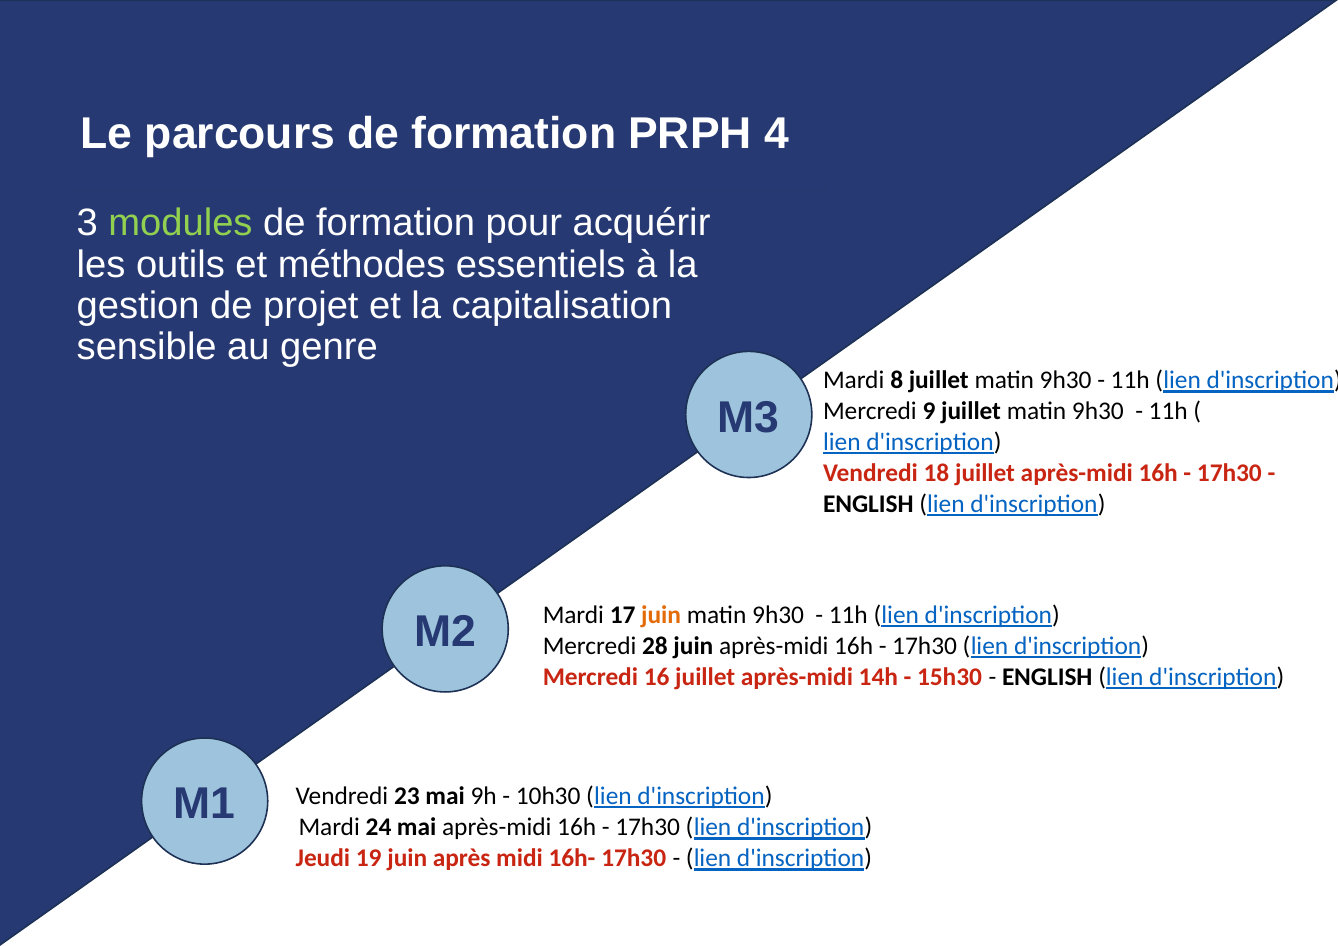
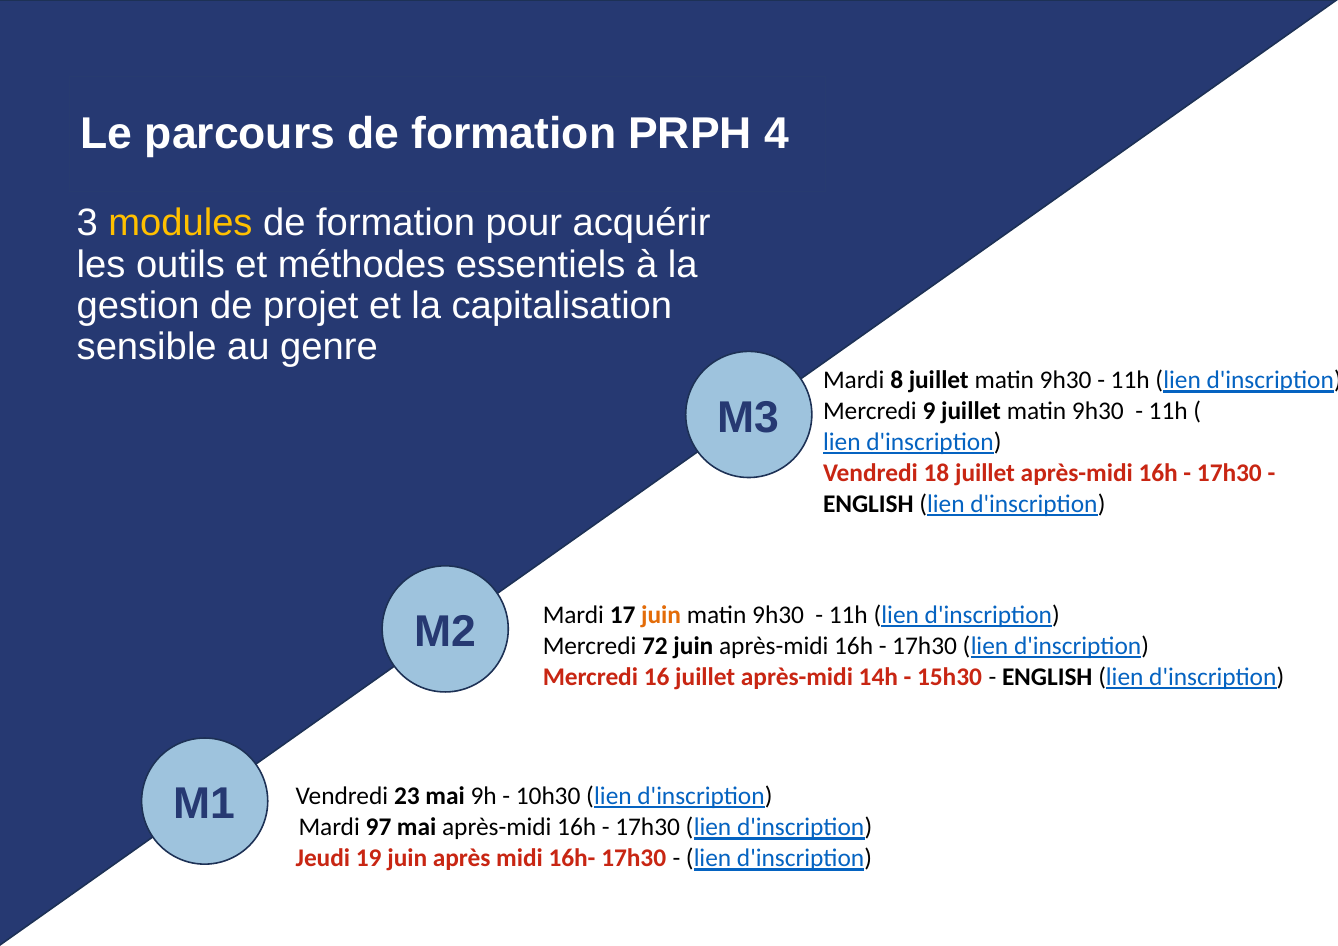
modules colour: light green -> yellow
28: 28 -> 72
24: 24 -> 97
